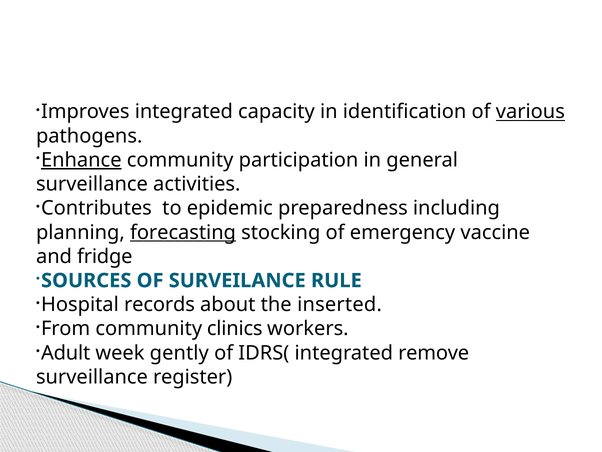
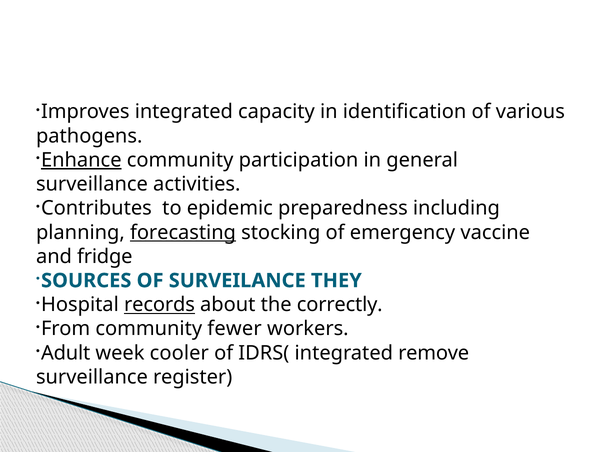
various underline: present -> none
RULE: RULE -> THEY
records underline: none -> present
inserted: inserted -> correctly
clinics: clinics -> fewer
gently: gently -> cooler
